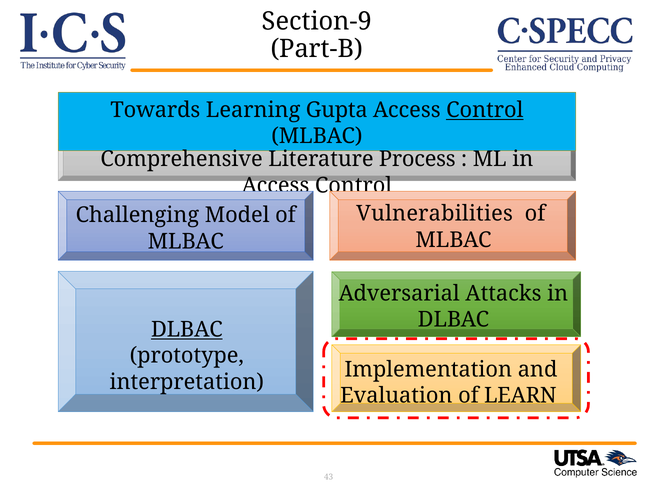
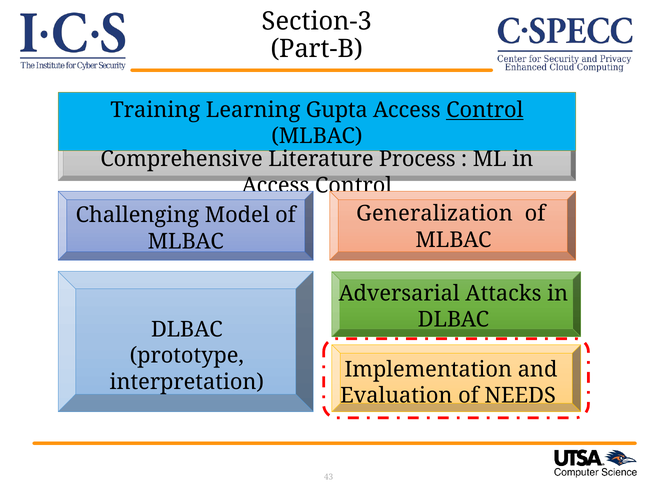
Section-9: Section-9 -> Section-3
Towards: Towards -> Training
Vulnerabilities: Vulnerabilities -> Generalization
DLBAC at (187, 329) underline: present -> none
LEARN: LEARN -> NEEDS
